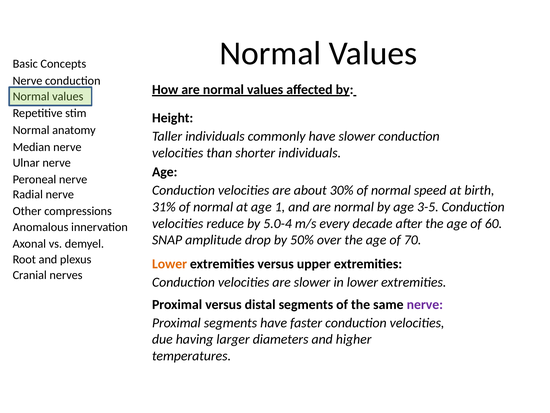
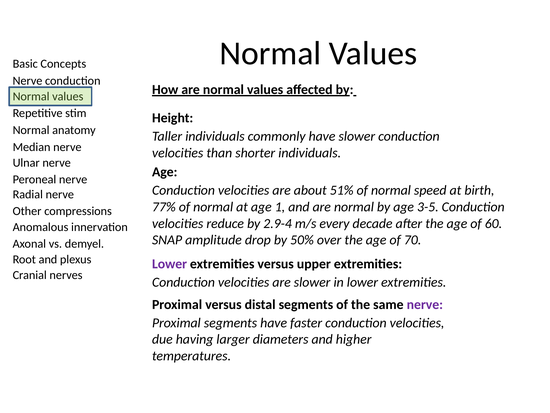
30%: 30% -> 51%
31%: 31% -> 77%
5.0-4: 5.0-4 -> 2.9-4
Lower at (170, 264) colour: orange -> purple
